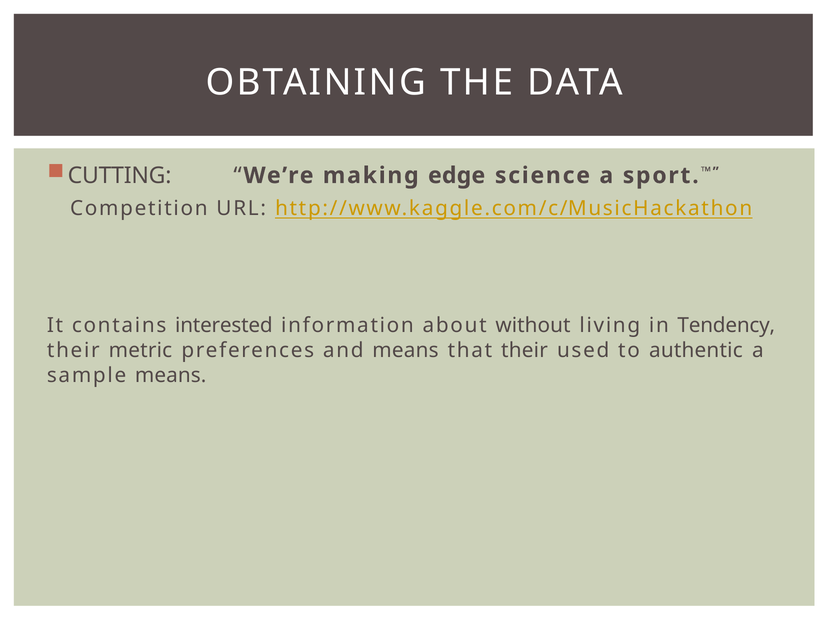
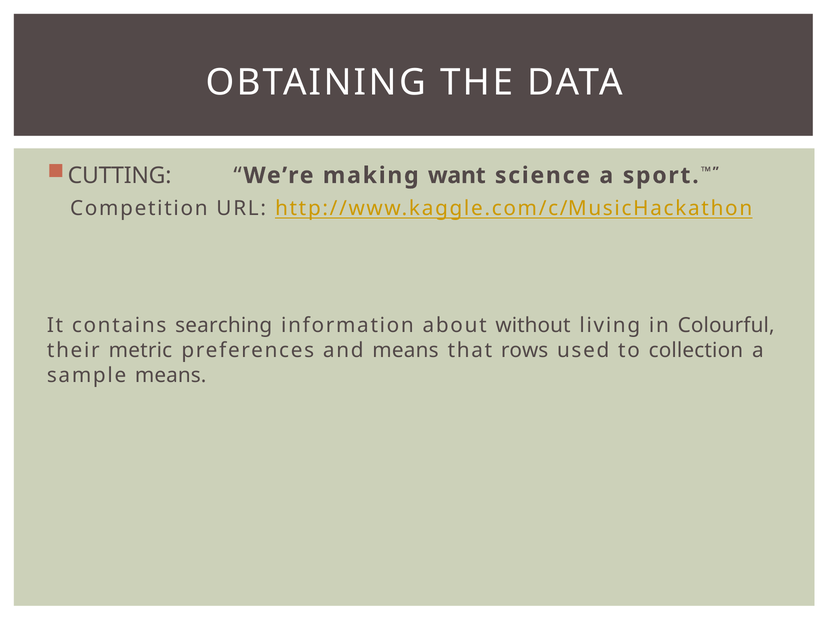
edge: edge -> want
interested: interested -> searching
Tendency: Tendency -> Colourful
that their: their -> rows
authentic: authentic -> collection
